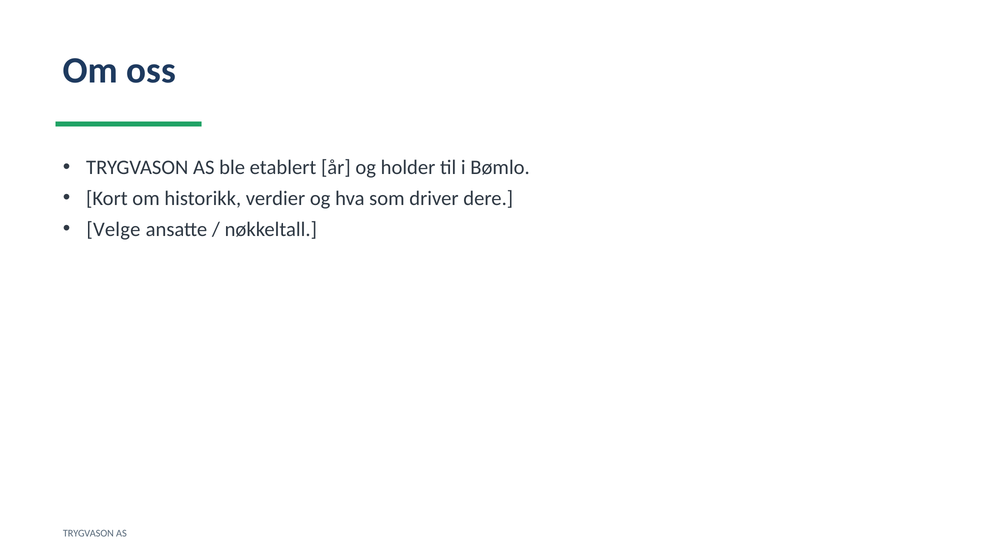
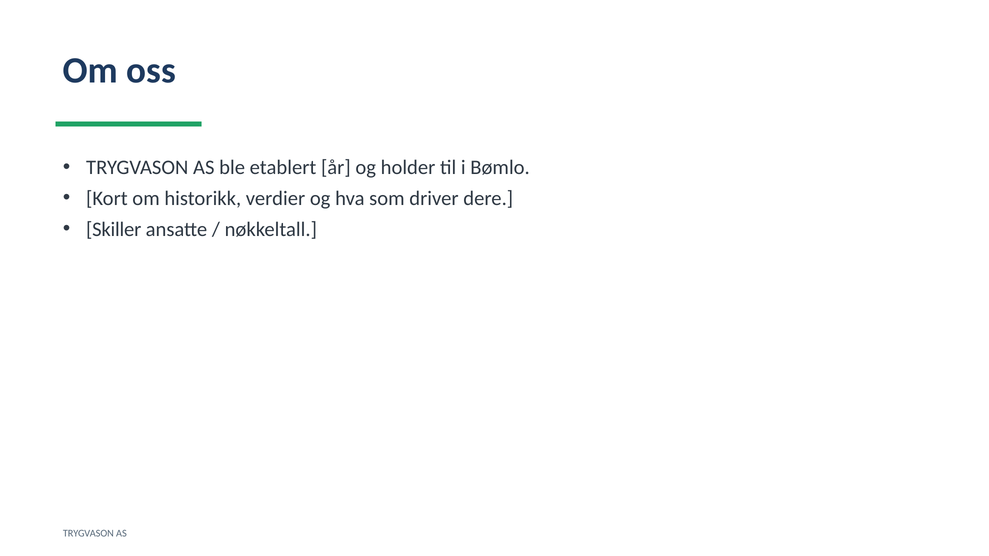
Velge: Velge -> Skiller
